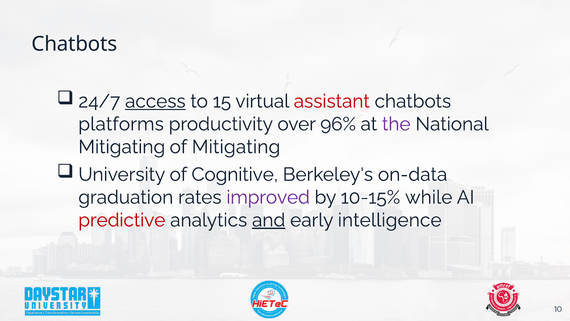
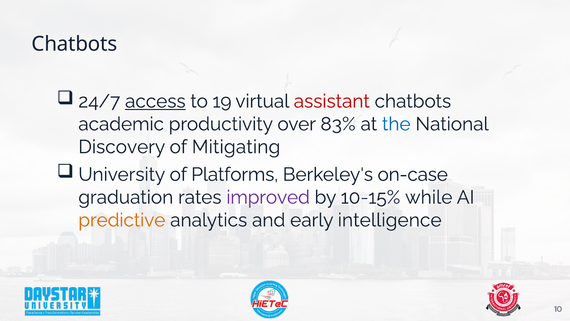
15: 15 -> 19
platforms: platforms -> academic
96%: 96% -> 83%
the colour: purple -> blue
Mitigating at (122, 147): Mitigating -> Discovery
Cognitive: Cognitive -> Platforms
on-data: on-data -> on-case
predictive colour: red -> orange
and underline: present -> none
